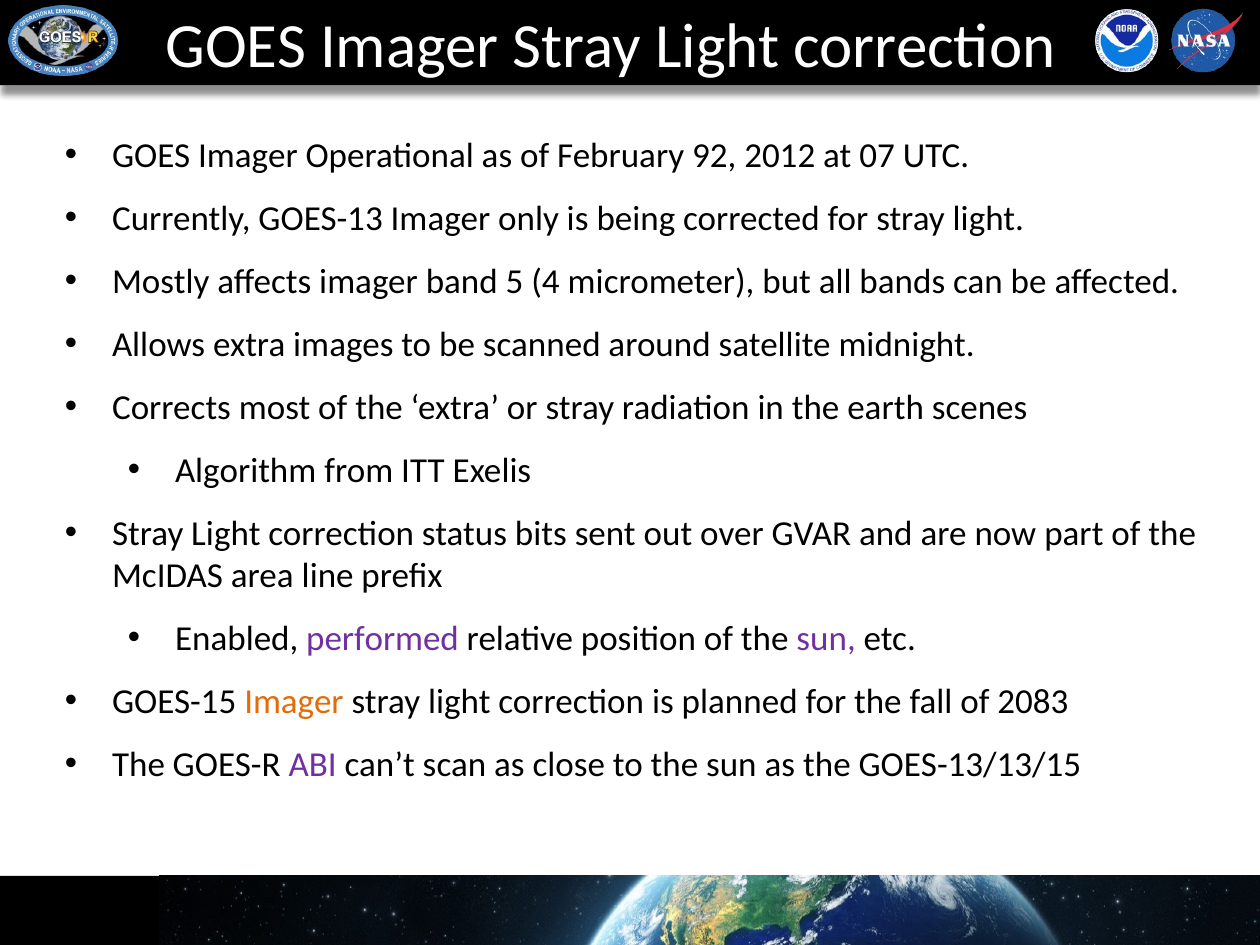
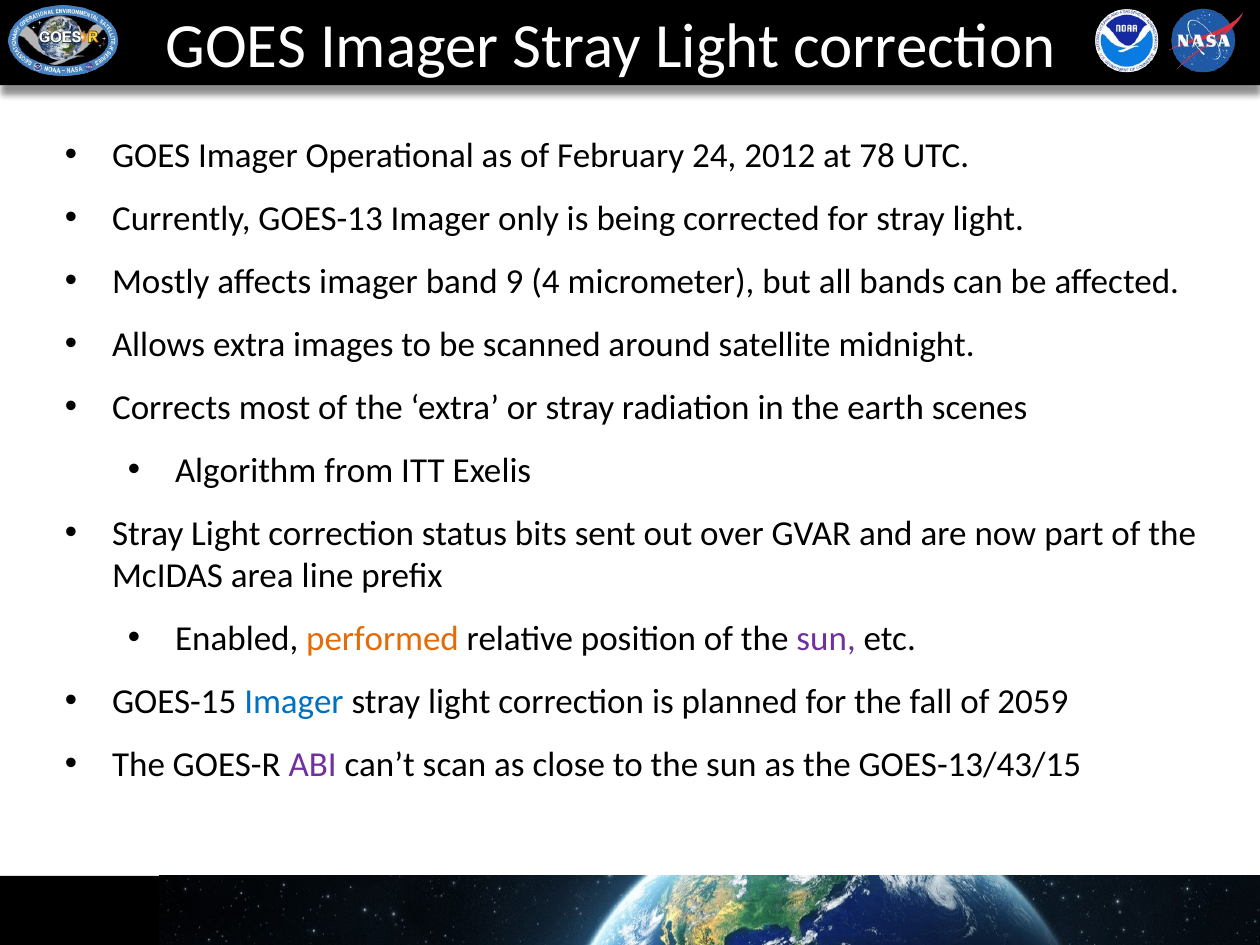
92: 92 -> 24
07: 07 -> 78
5: 5 -> 9
performed colour: purple -> orange
Imager at (294, 702) colour: orange -> blue
2083: 2083 -> 2059
GOES-13/13/15: GOES-13/13/15 -> GOES-13/43/15
